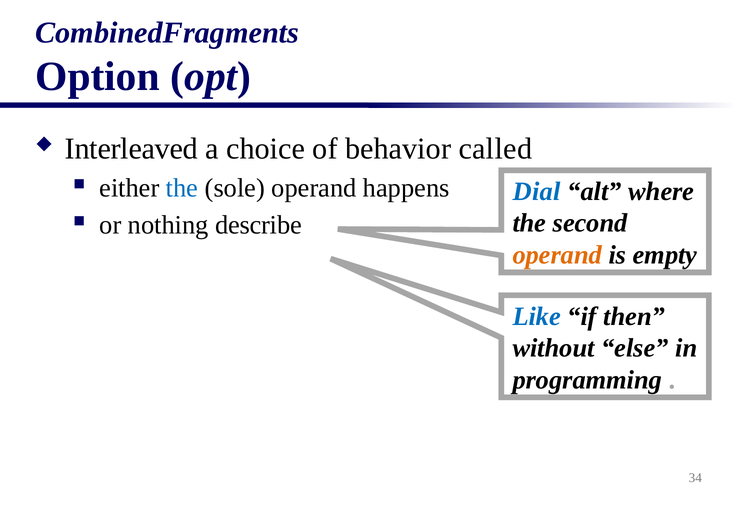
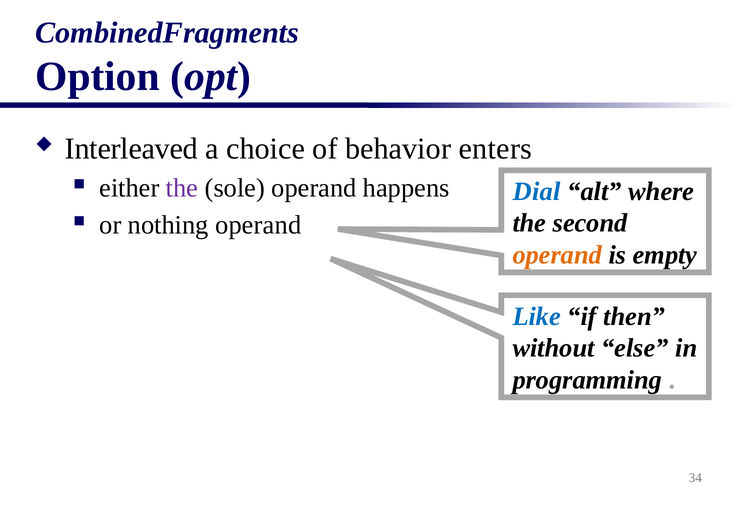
called: called -> enters
the at (182, 188) colour: blue -> purple
nothing describe: describe -> operand
